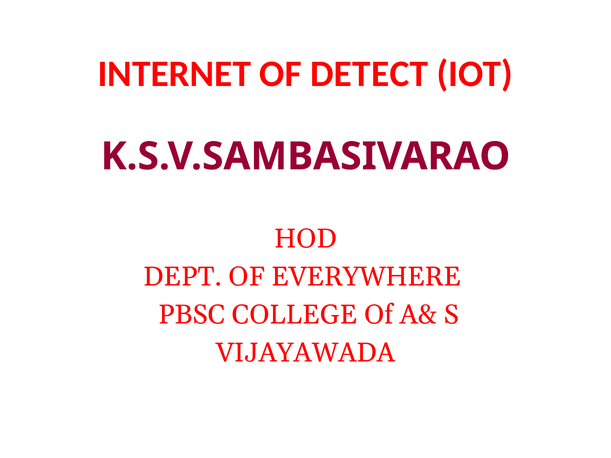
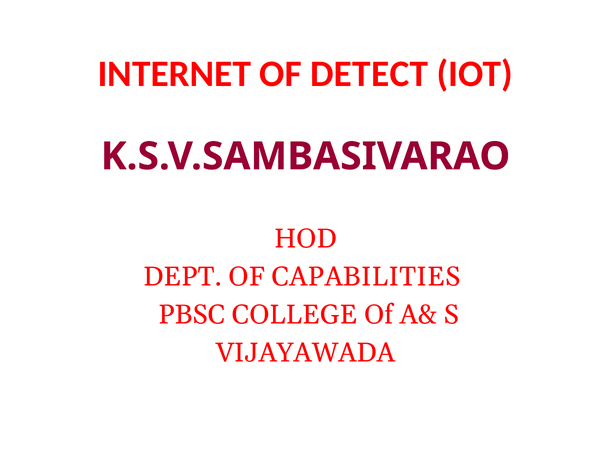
EVERYWHERE: EVERYWHERE -> CAPABILITIES
